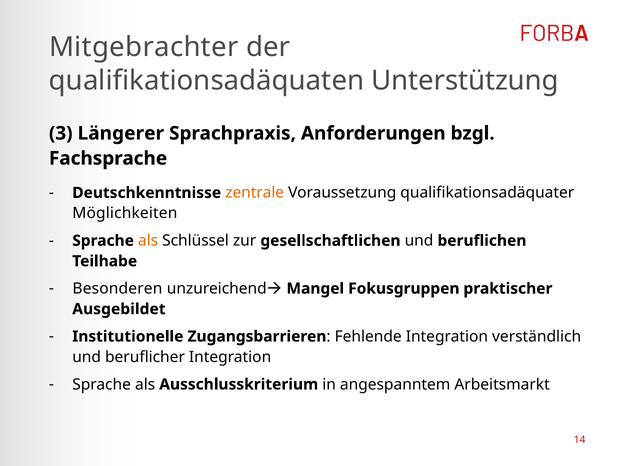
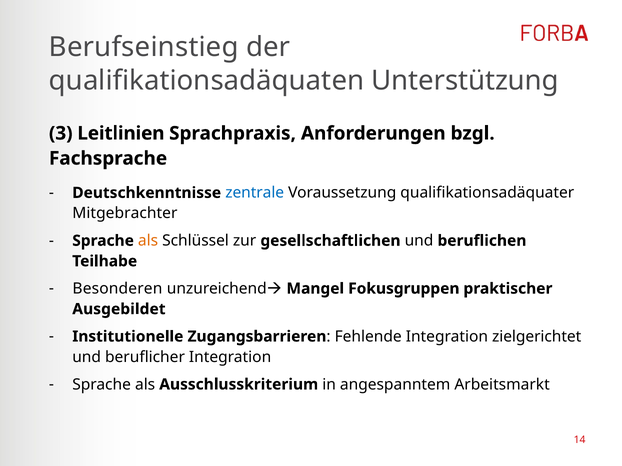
Mitgebrachter: Mitgebrachter -> Berufseinstieg
Längerer: Längerer -> Leitlinien
zentrale colour: orange -> blue
Möglichkeiten: Möglichkeiten -> Mitgebrachter
verständlich: verständlich -> zielgerichtet
